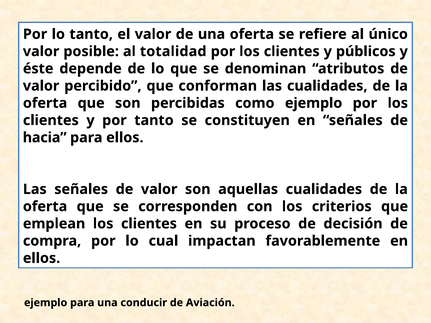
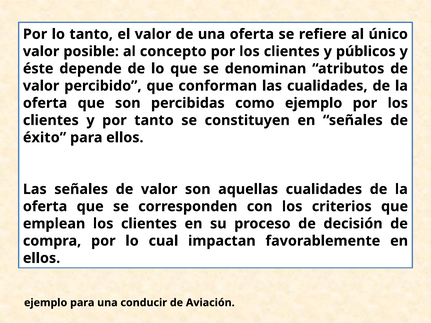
totalidad: totalidad -> concepto
hacia: hacia -> éxito
